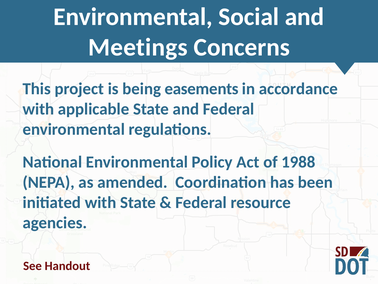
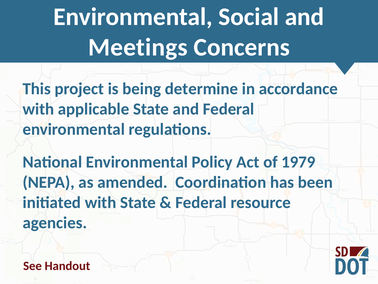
easements: easements -> determine
1988: 1988 -> 1979
